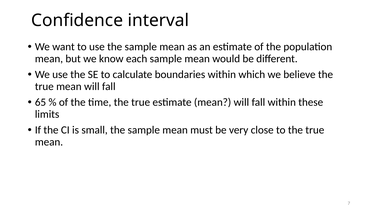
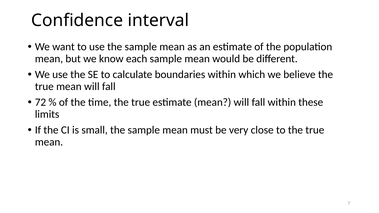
65: 65 -> 72
